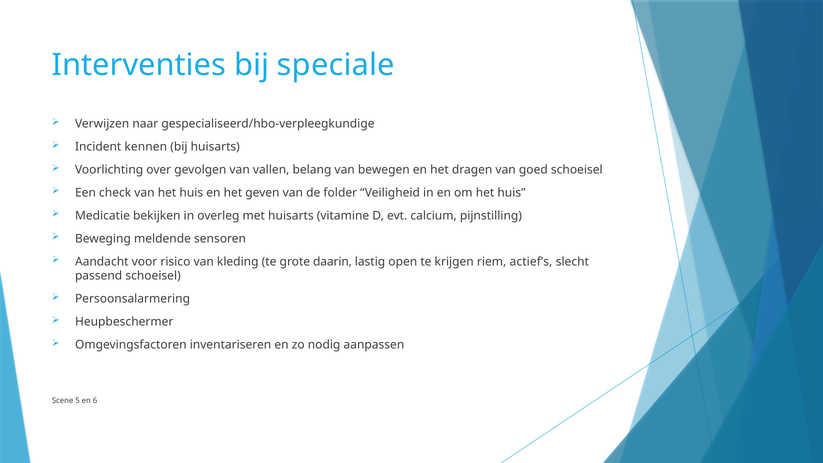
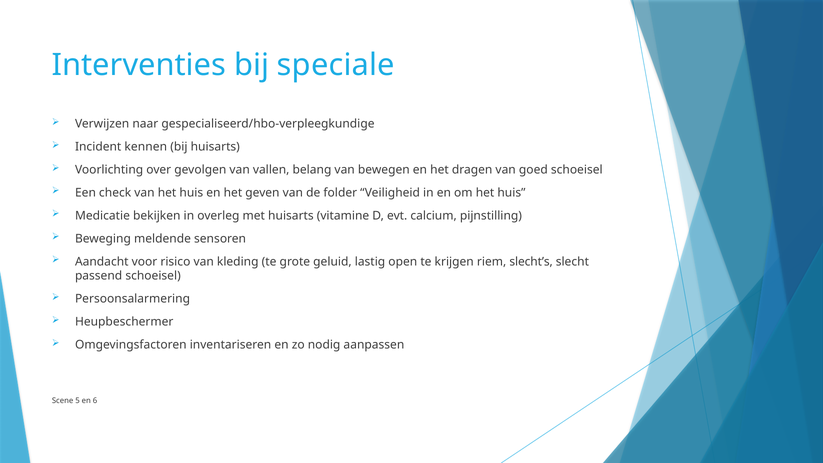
daarin: daarin -> geluid
actief’s: actief’s -> slecht’s
